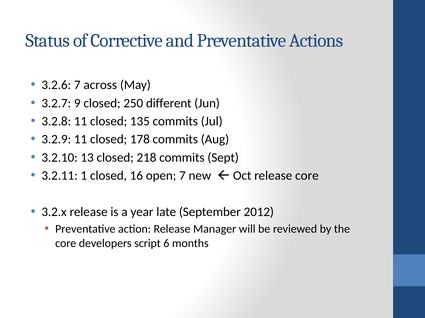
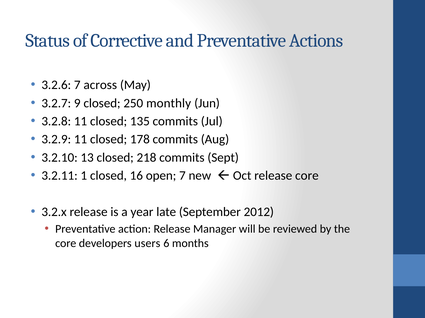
different: different -> monthly
script: script -> users
